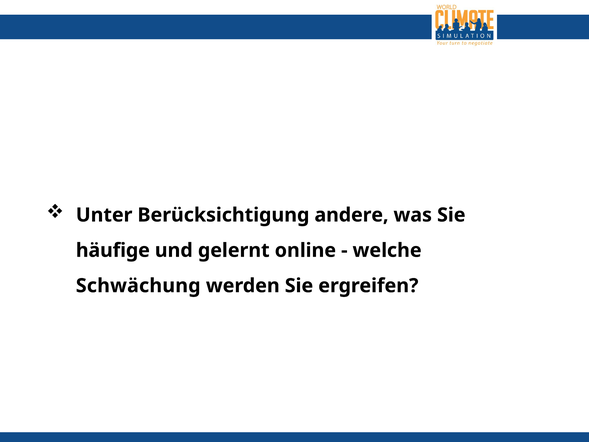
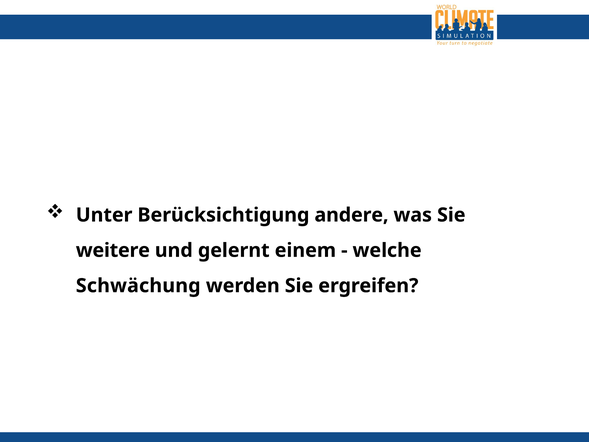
häufige: häufige -> weitere
online: online -> einem
